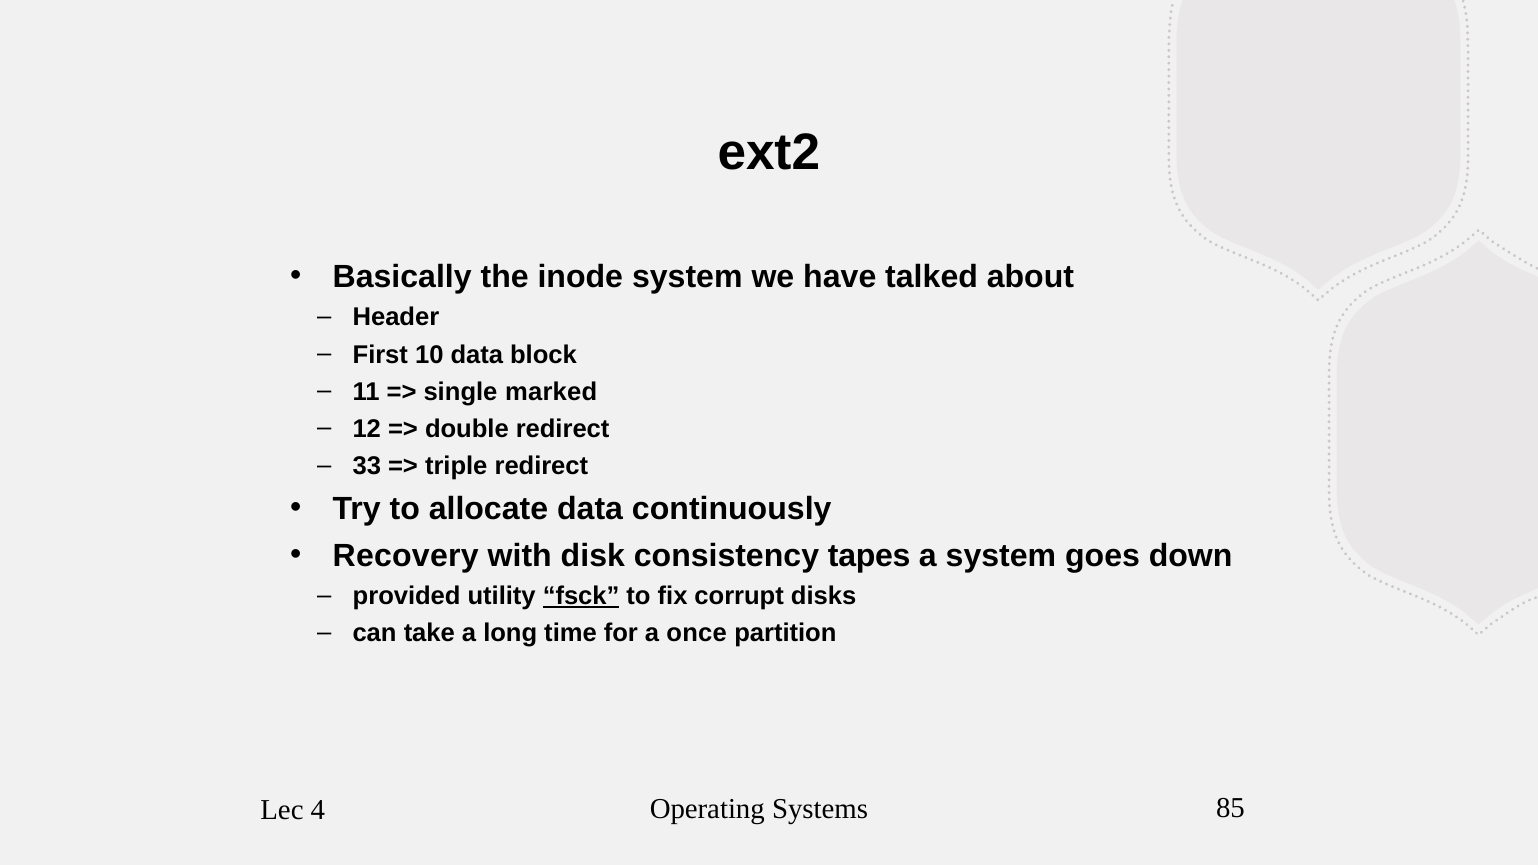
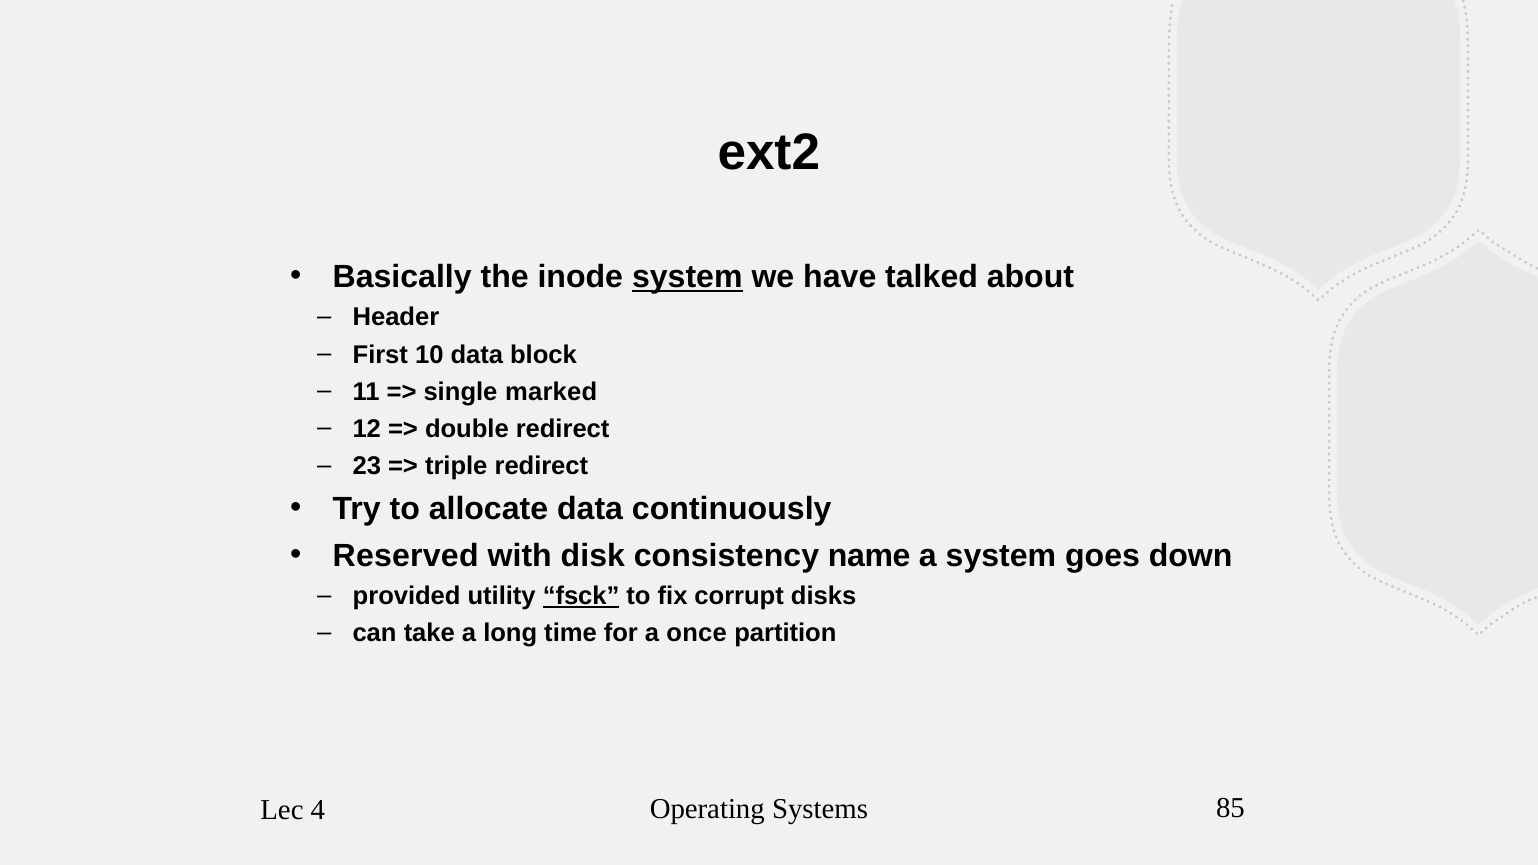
system at (687, 277) underline: none -> present
33: 33 -> 23
Recovery: Recovery -> Reserved
tapes: tapes -> name
